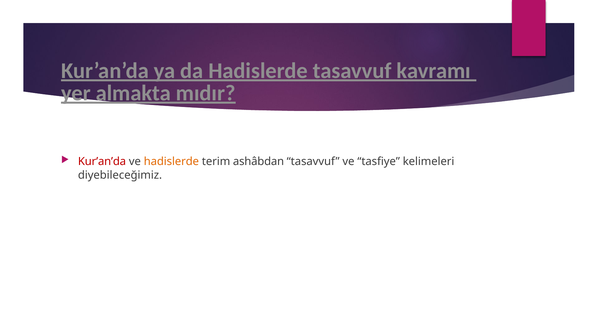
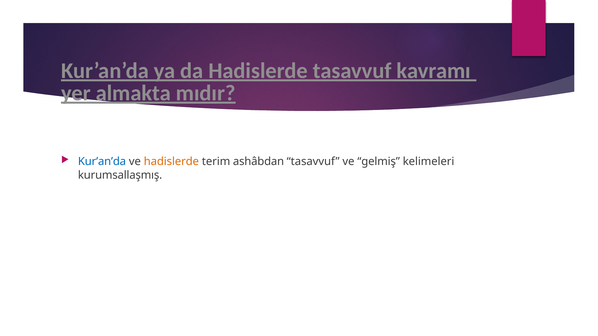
Kur’an’da at (102, 162) colour: red -> blue
tasfiye: tasfiye -> gelmiş
diyebileceğimiz: diyebileceğimiz -> kurumsallaşmış
